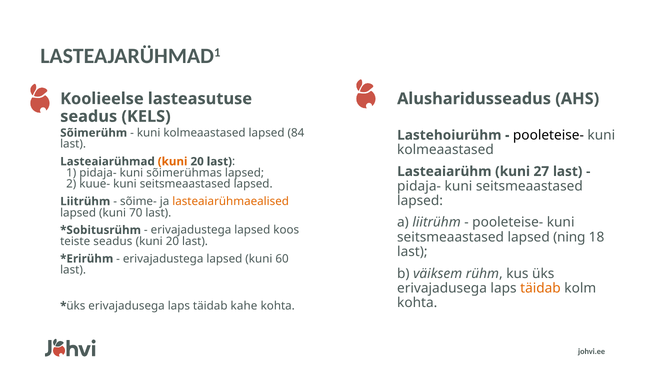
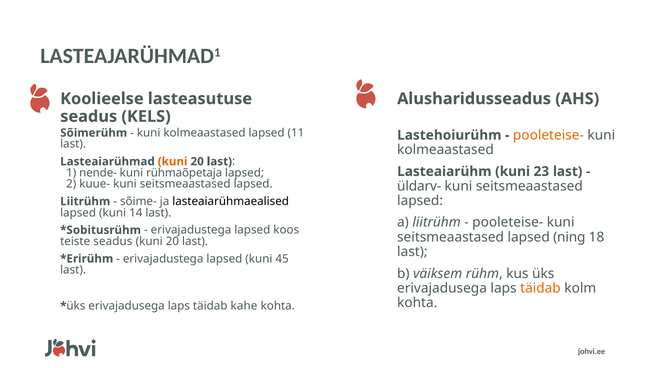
84: 84 -> 11
pooleteise- at (548, 135) colour: black -> orange
27: 27 -> 23
1 pidaja-: pidaja- -> nende-
sõimerühmas: sõimerühmas -> rühmaõpetaja
pidaja- at (419, 186): pidaja- -> üldarv-
lasteaiarühmaealised colour: orange -> black
70: 70 -> 14
60: 60 -> 45
